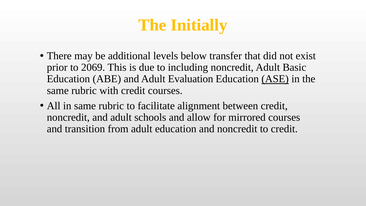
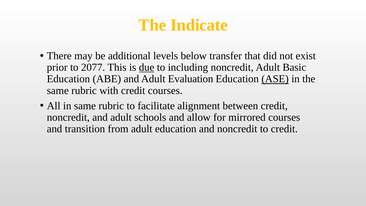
Initially: Initially -> Indicate
2069: 2069 -> 2077
due underline: none -> present
